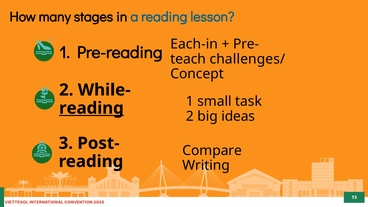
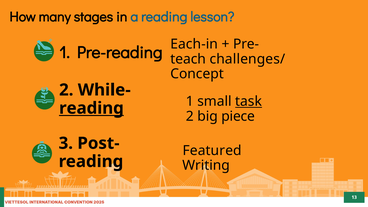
task underline: none -> present
ideas: ideas -> piece
Compare: Compare -> Featured
